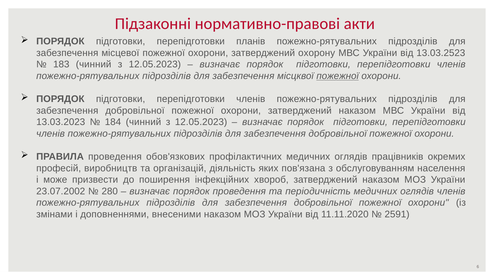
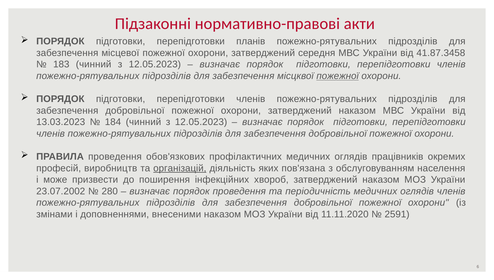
охорону: охорону -> середня
13.03.2523: 13.03.2523 -> 41.87.3458
організацій underline: none -> present
